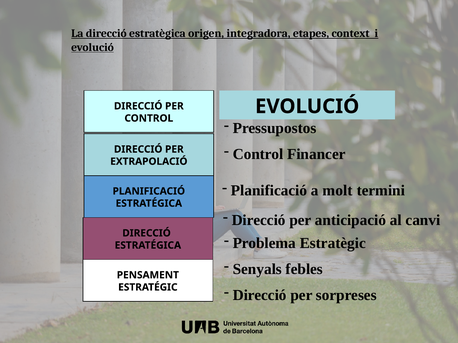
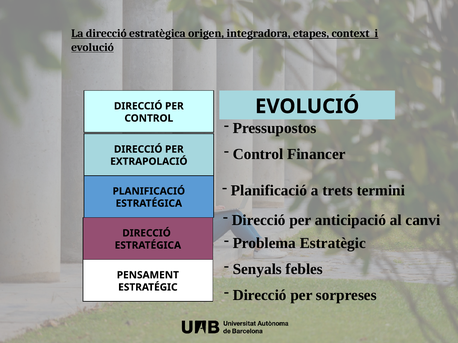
molt: molt -> trets
